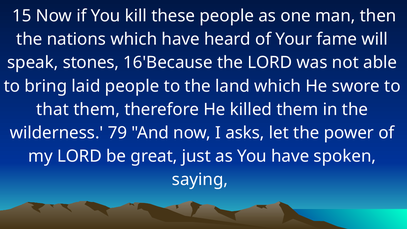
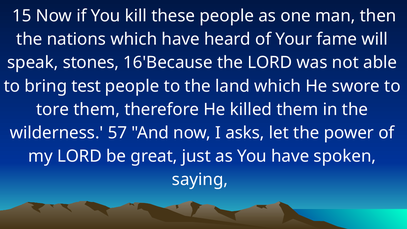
laid: laid -> test
that: that -> tore
79: 79 -> 57
